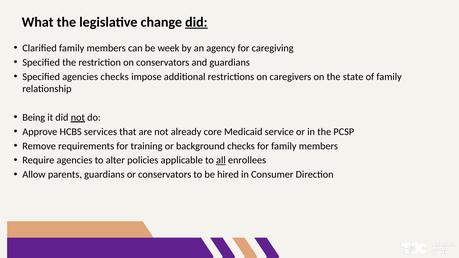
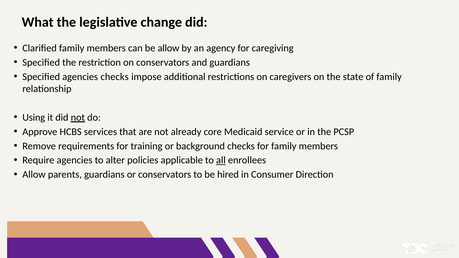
did at (196, 22) underline: present -> none
be week: week -> allow
Being: Being -> Using
